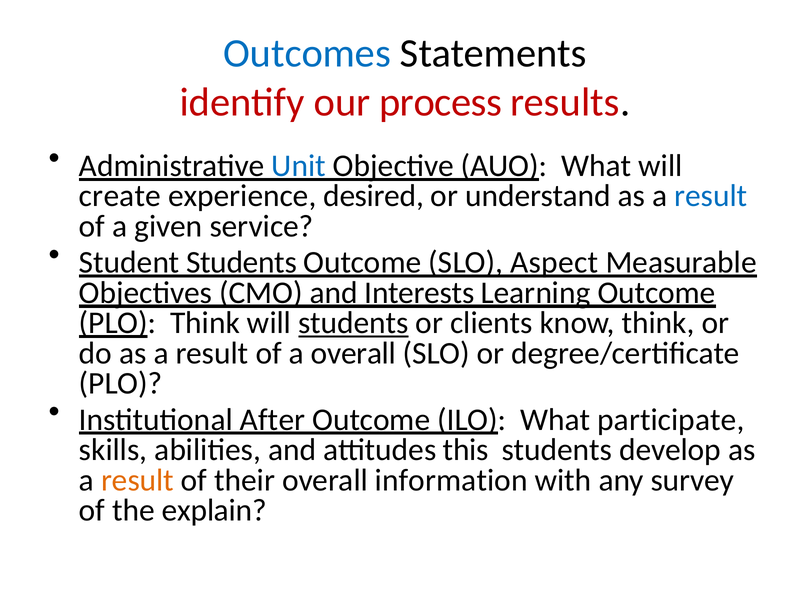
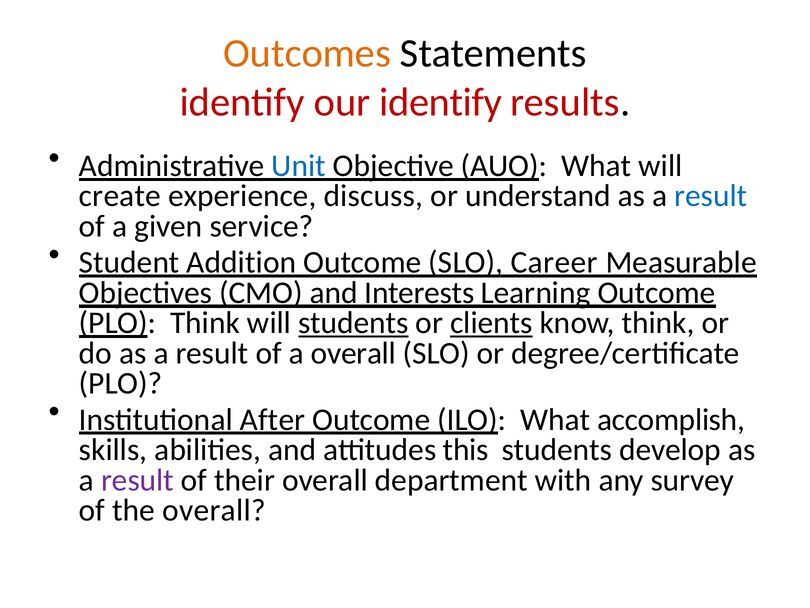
Outcomes colour: blue -> orange
our process: process -> identify
desired: desired -> discuss
Student Students: Students -> Addition
Aspect: Aspect -> Career
clients underline: none -> present
participate: participate -> accomplish
result at (138, 480) colour: orange -> purple
information: information -> department
the explain: explain -> overall
